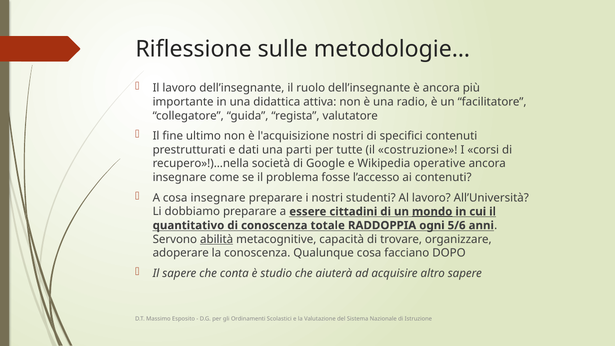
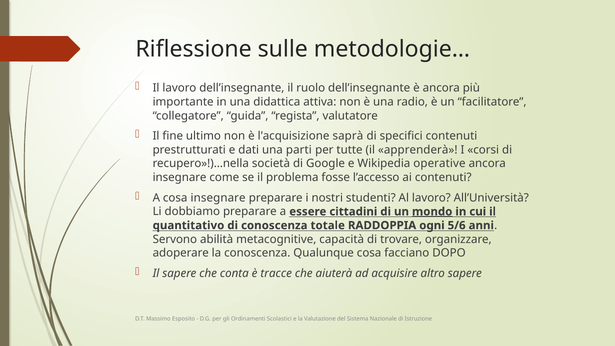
l'acquisizione nostri: nostri -> saprà
costruzione: costruzione -> apprenderà
abilità underline: present -> none
studio: studio -> tracce
